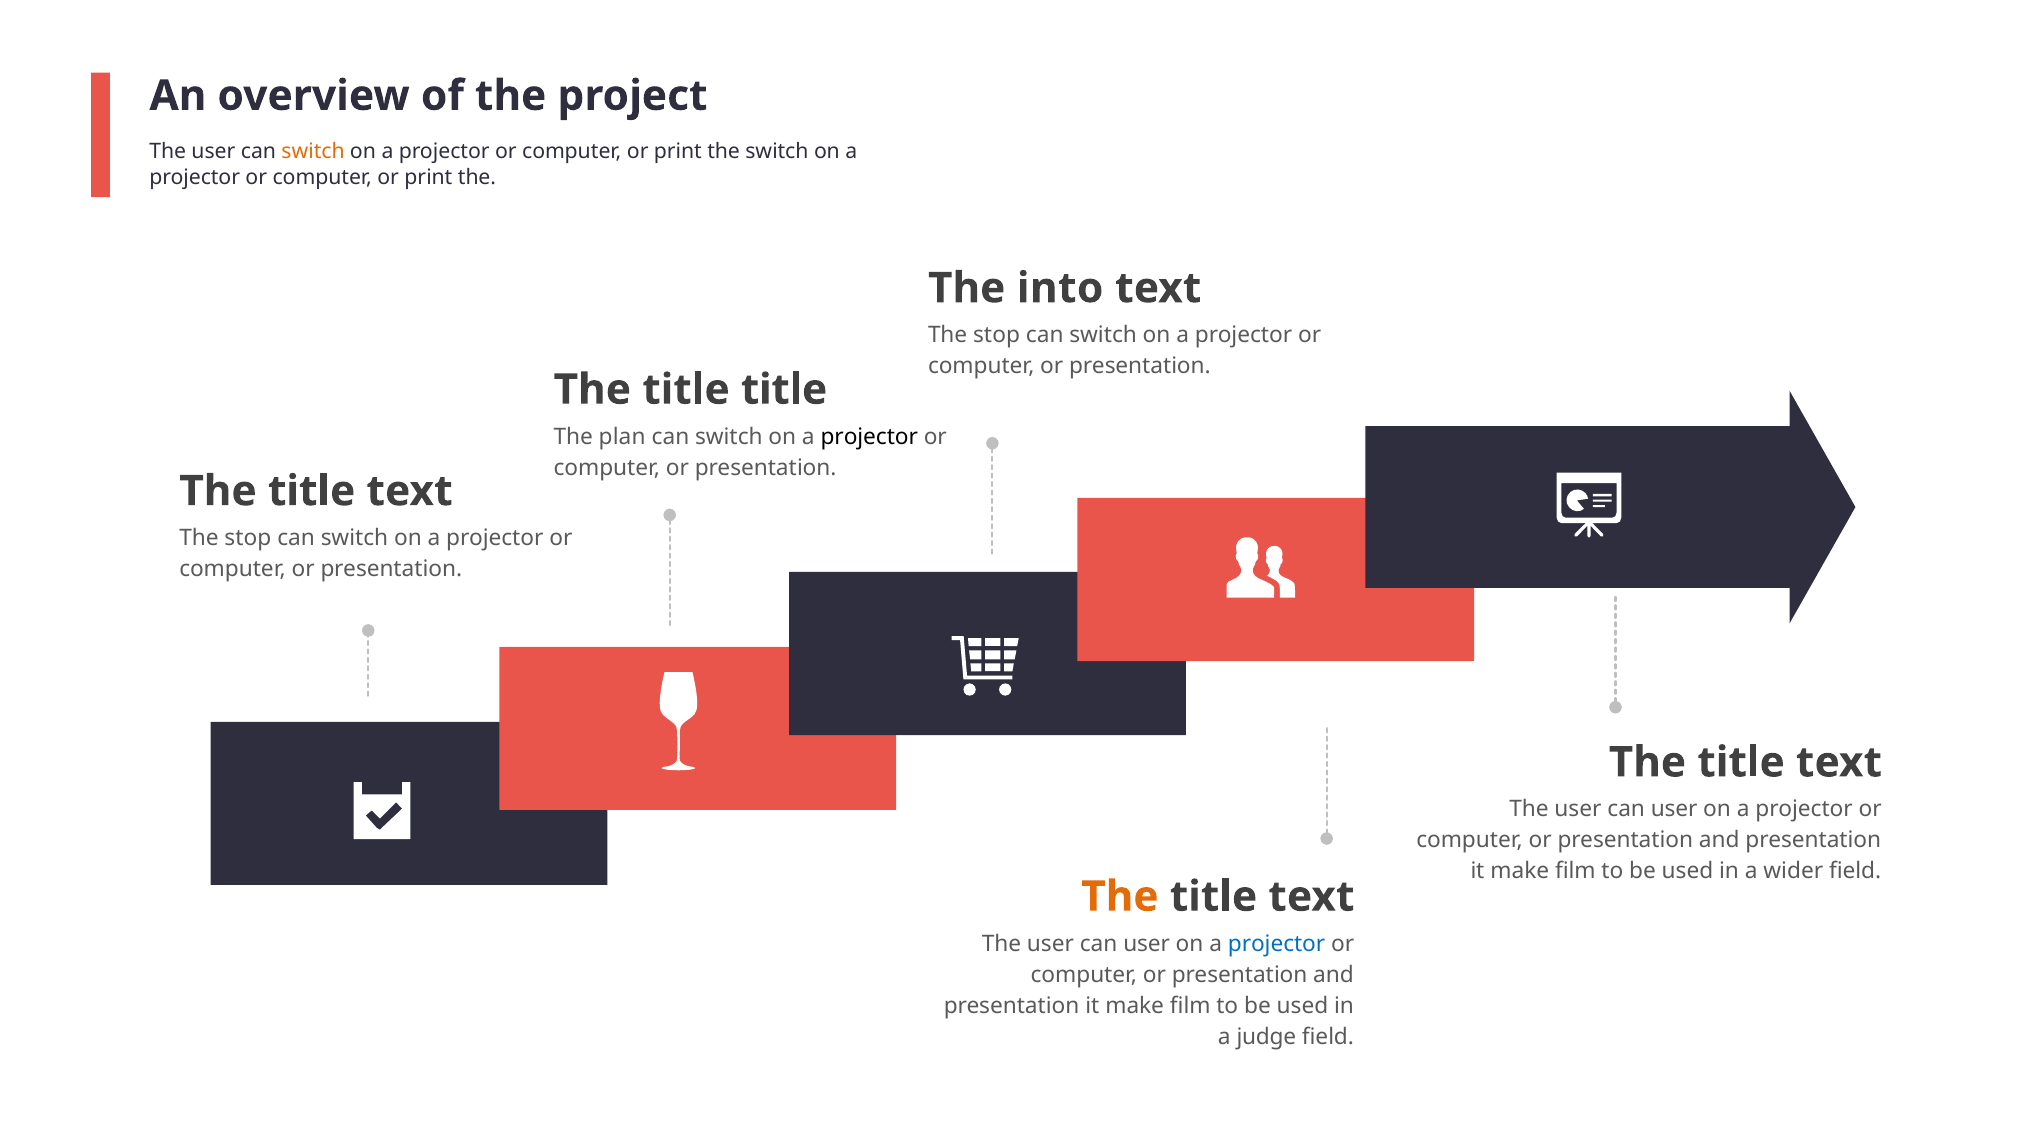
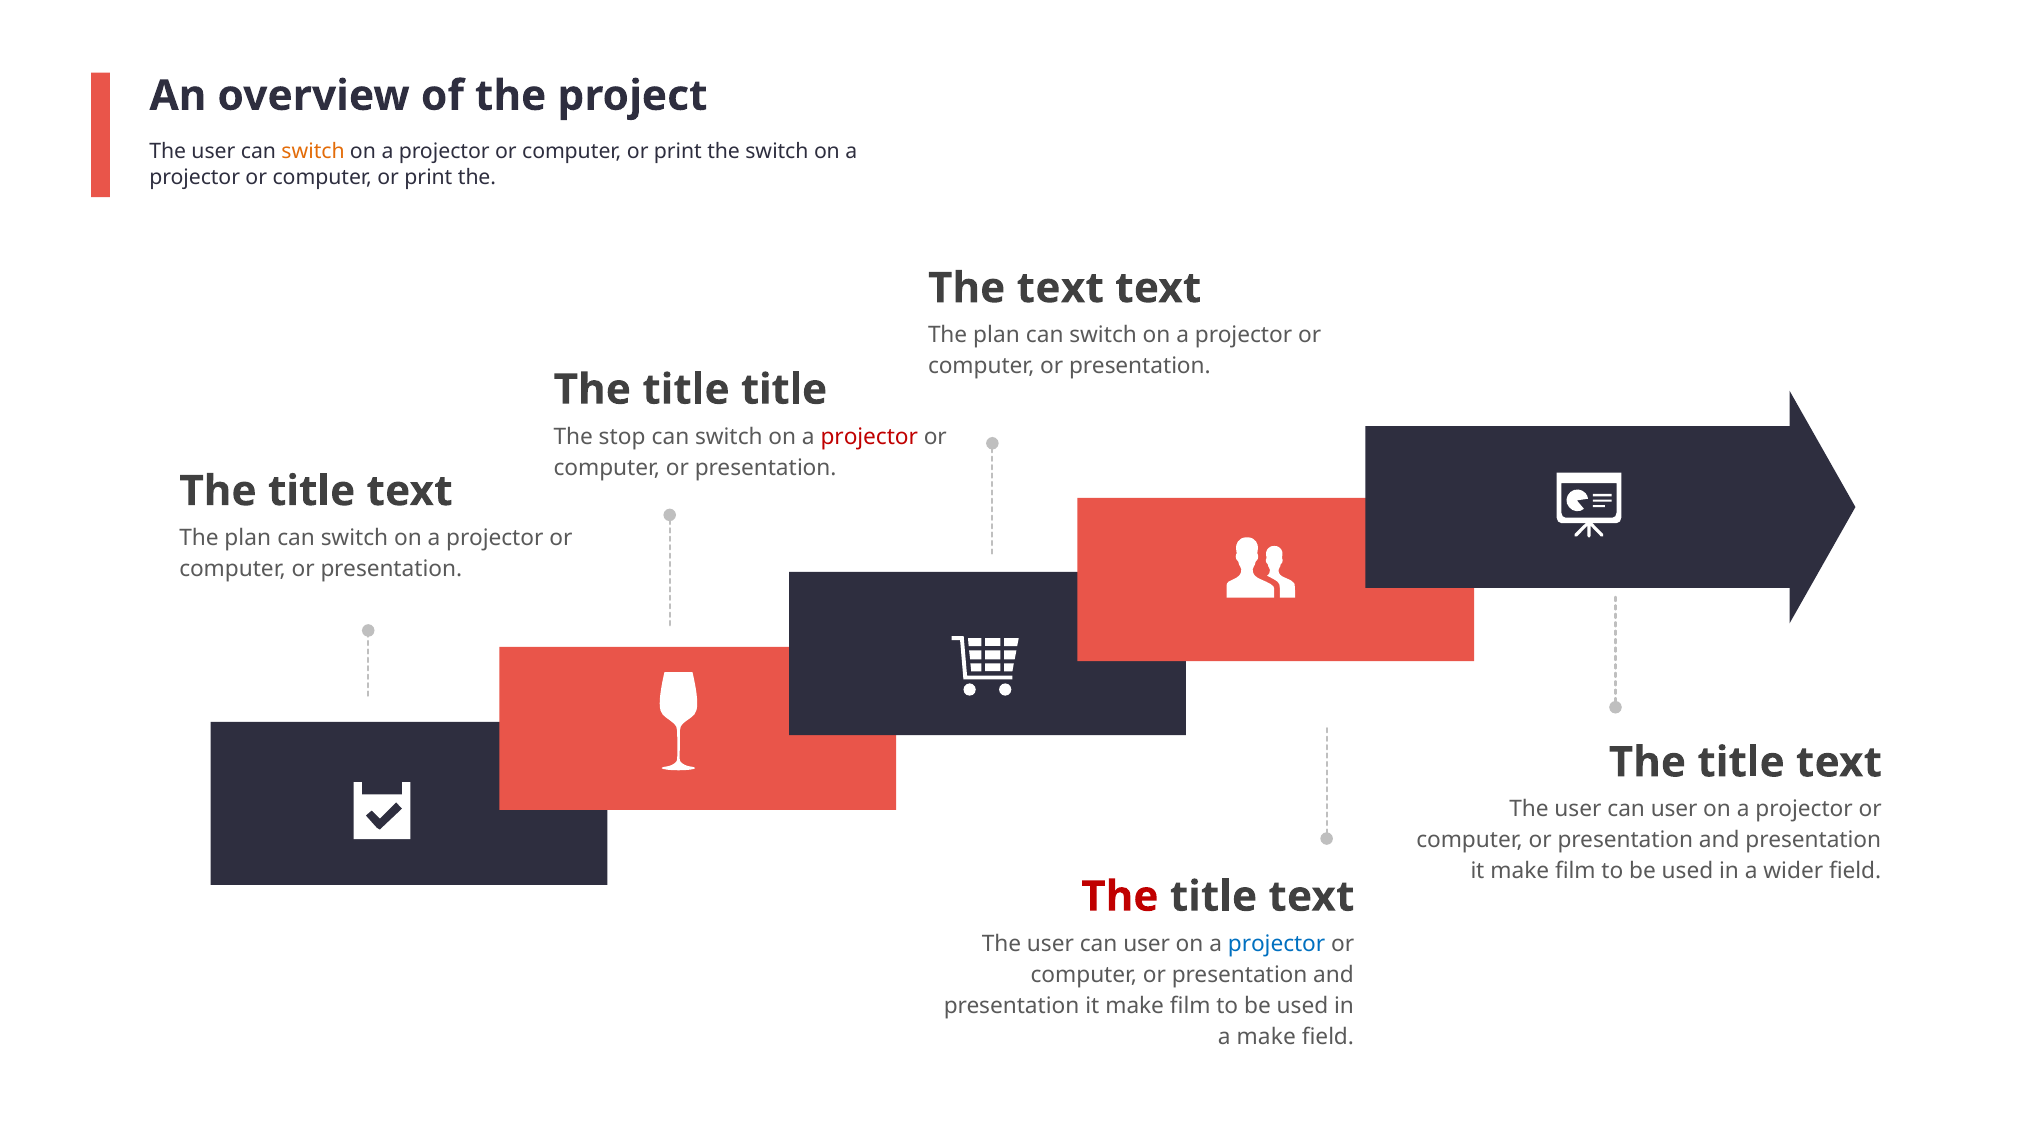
The into: into -> text
stop at (997, 335): stop -> plan
plan: plan -> stop
projector at (869, 436) colour: black -> red
stop at (248, 538): stop -> plan
The at (1120, 896) colour: orange -> red
a judge: judge -> make
